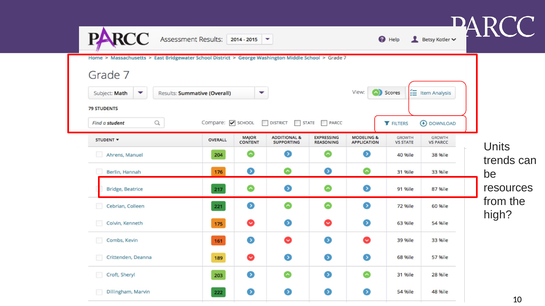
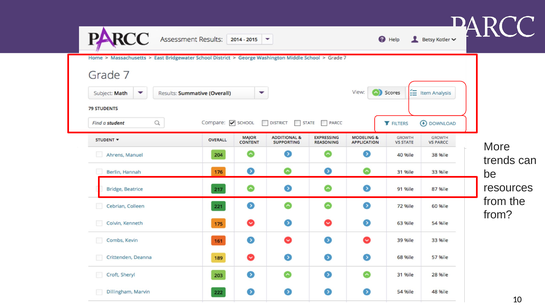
Units: Units -> More
high at (498, 215): high -> from
